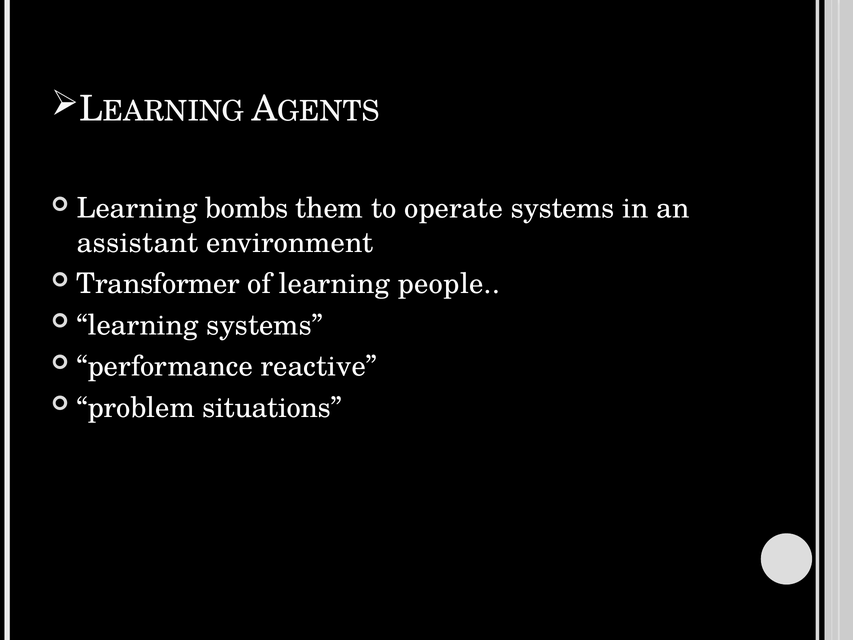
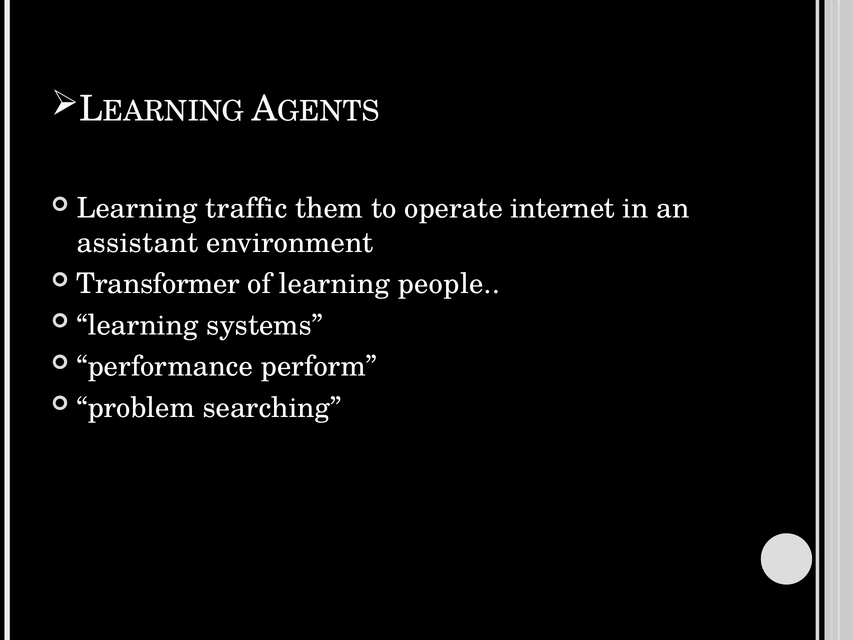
bombs: bombs -> traffic
operate systems: systems -> internet
reactive: reactive -> perform
situations: situations -> searching
